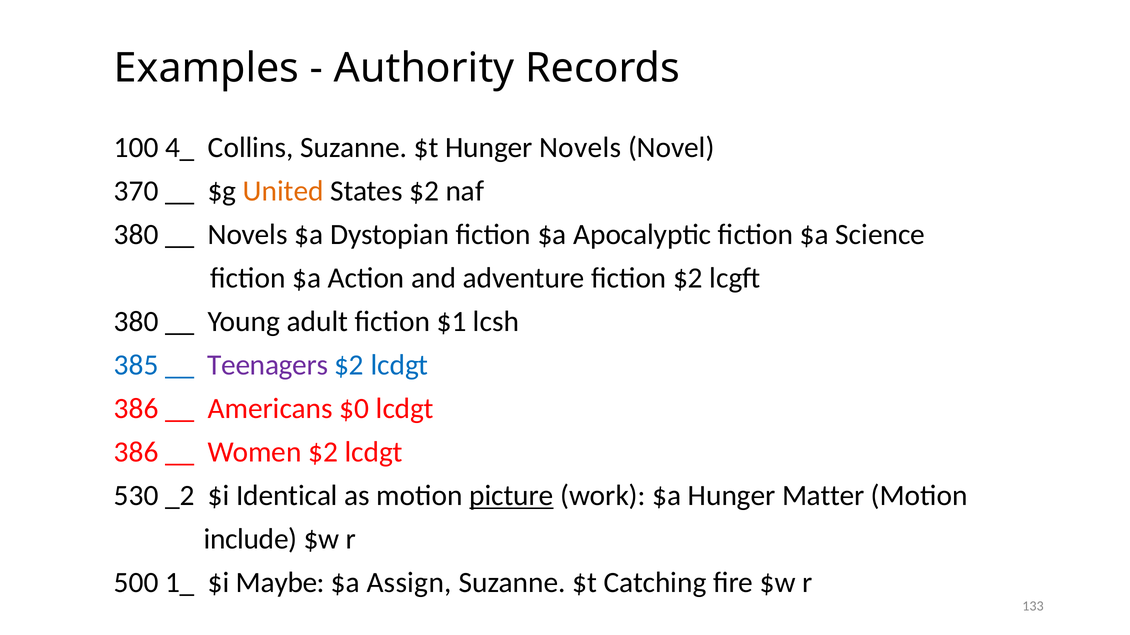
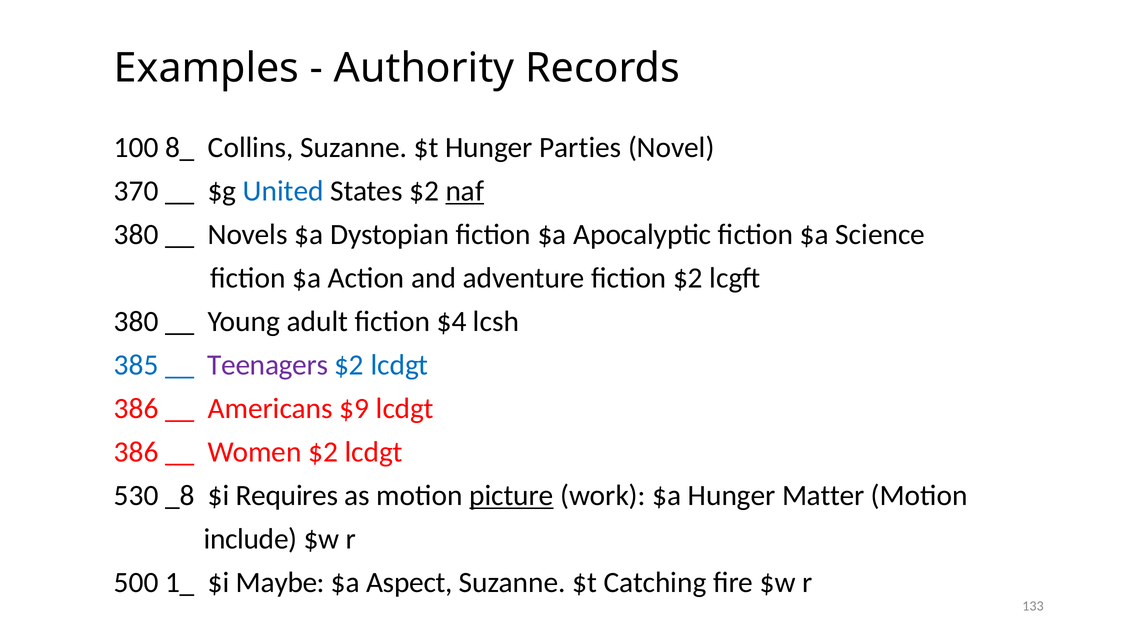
4_: 4_ -> 8_
Hunger Novels: Novels -> Parties
United colour: orange -> blue
naf underline: none -> present
$1: $1 -> $4
$0: $0 -> $9
_2: _2 -> _8
Identical: Identical -> Requires
Assign: Assign -> Aspect
